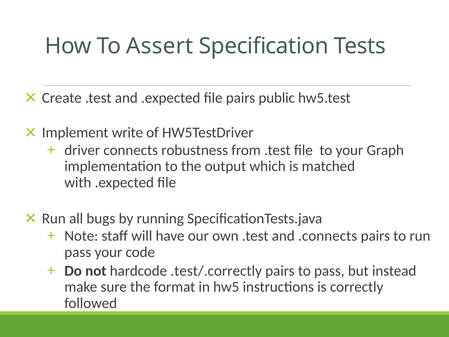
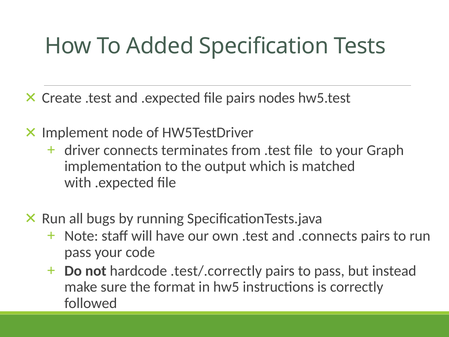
Assert: Assert -> Added
public: public -> nodes
write: write -> node
robustness: robustness -> terminates
